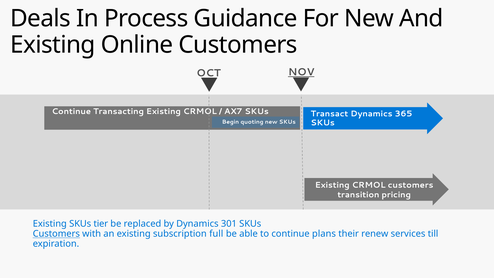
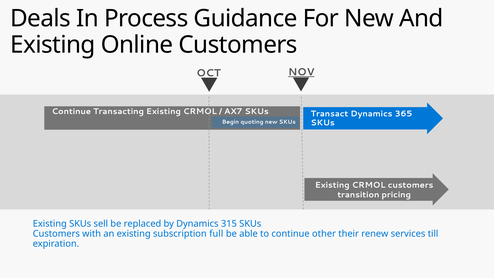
tier: tier -> sell
301: 301 -> 315
Customers at (56, 234) underline: present -> none
plans: plans -> other
